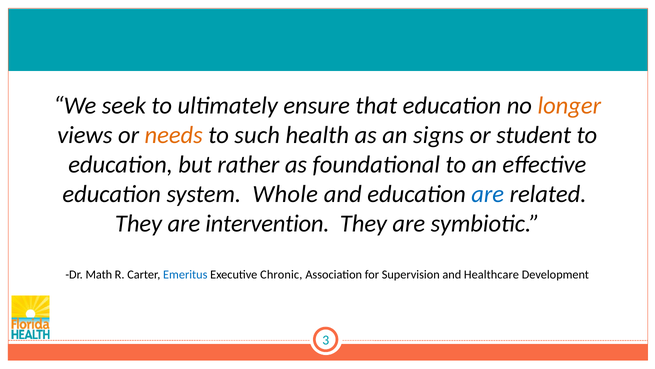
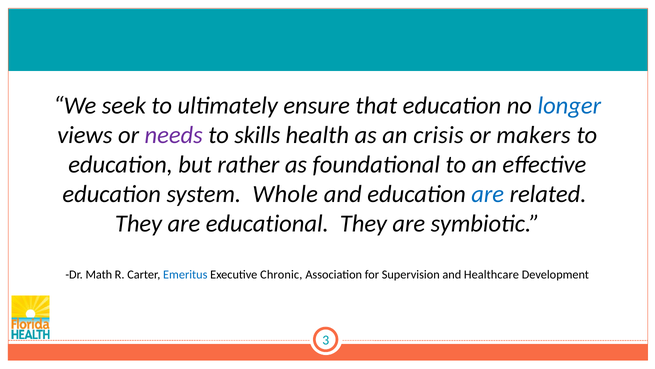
longer colour: orange -> blue
needs colour: orange -> purple
such: such -> skills
signs: signs -> crisis
student: student -> makers
intervention: intervention -> educational
